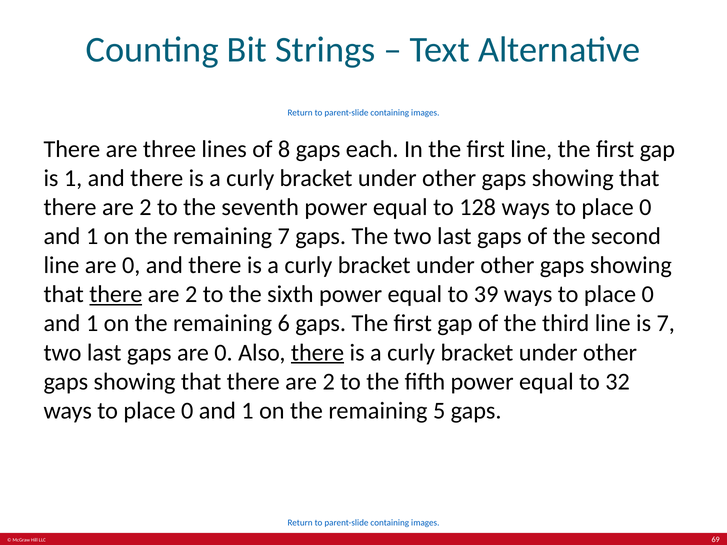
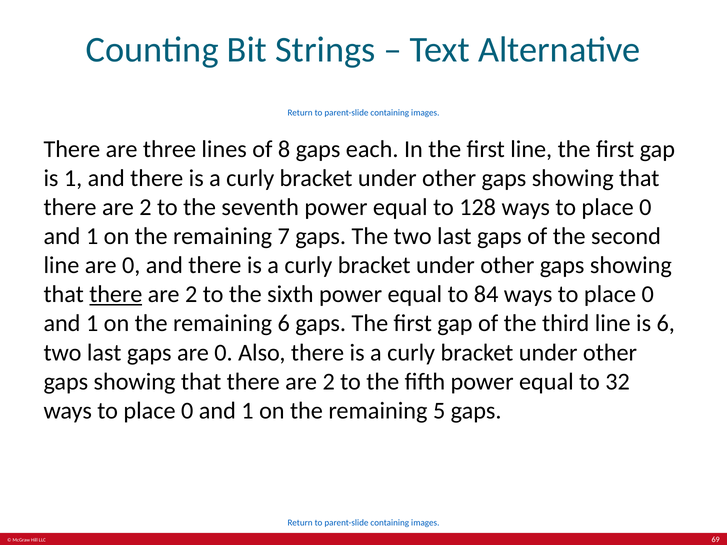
39: 39 -> 84
is 7: 7 -> 6
there at (318, 353) underline: present -> none
